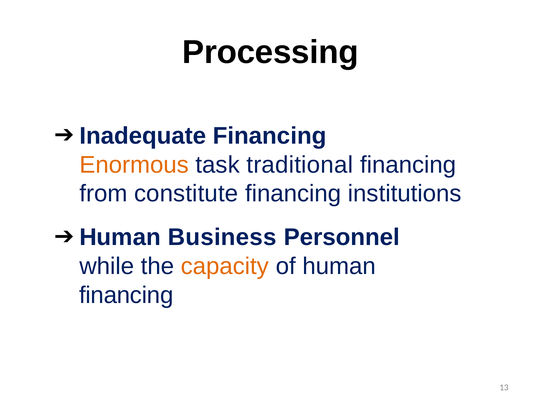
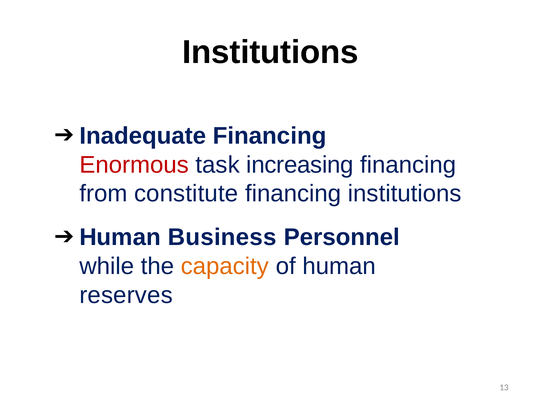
Processing at (270, 52): Processing -> Institutions
Enormous colour: orange -> red
traditional: traditional -> increasing
financing at (126, 295): financing -> reserves
